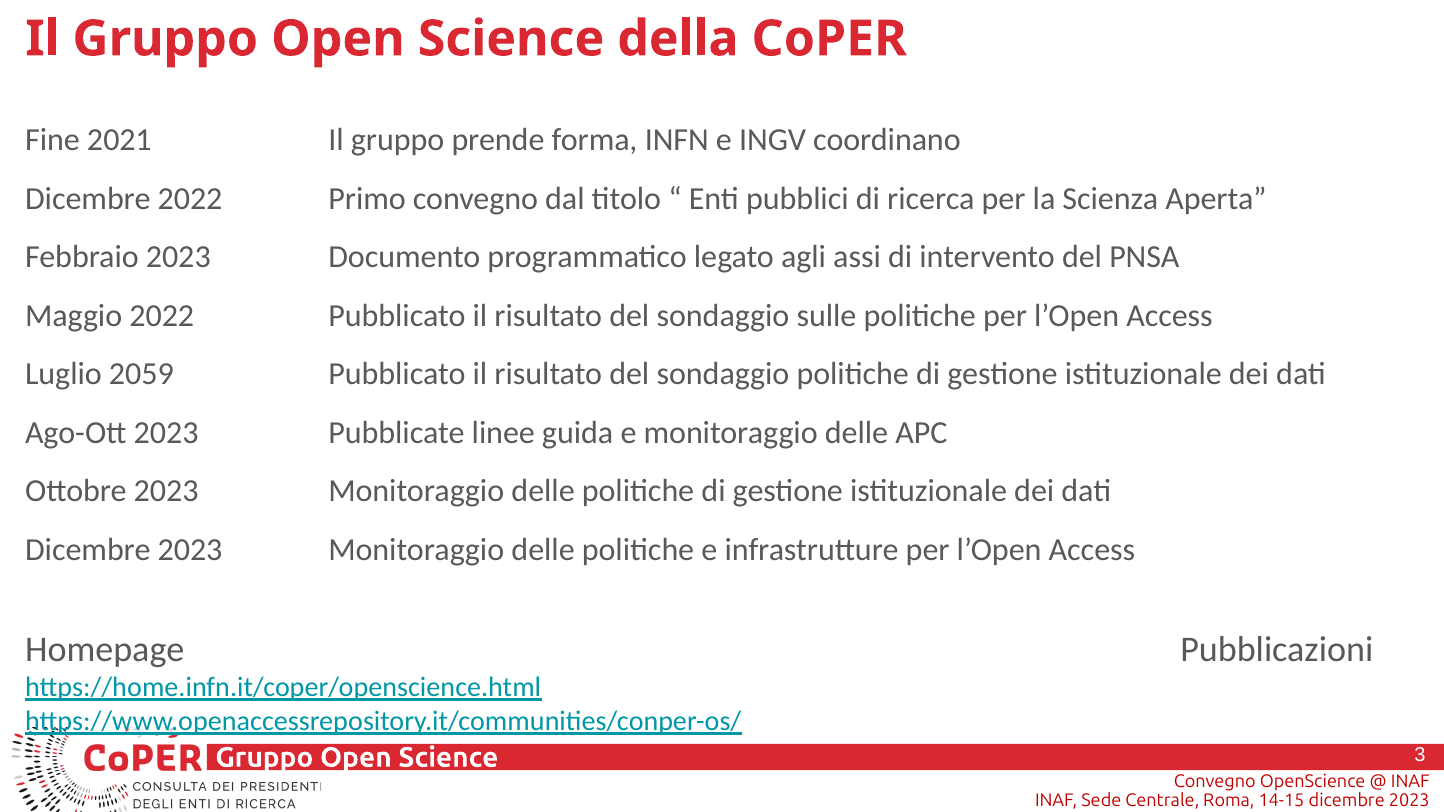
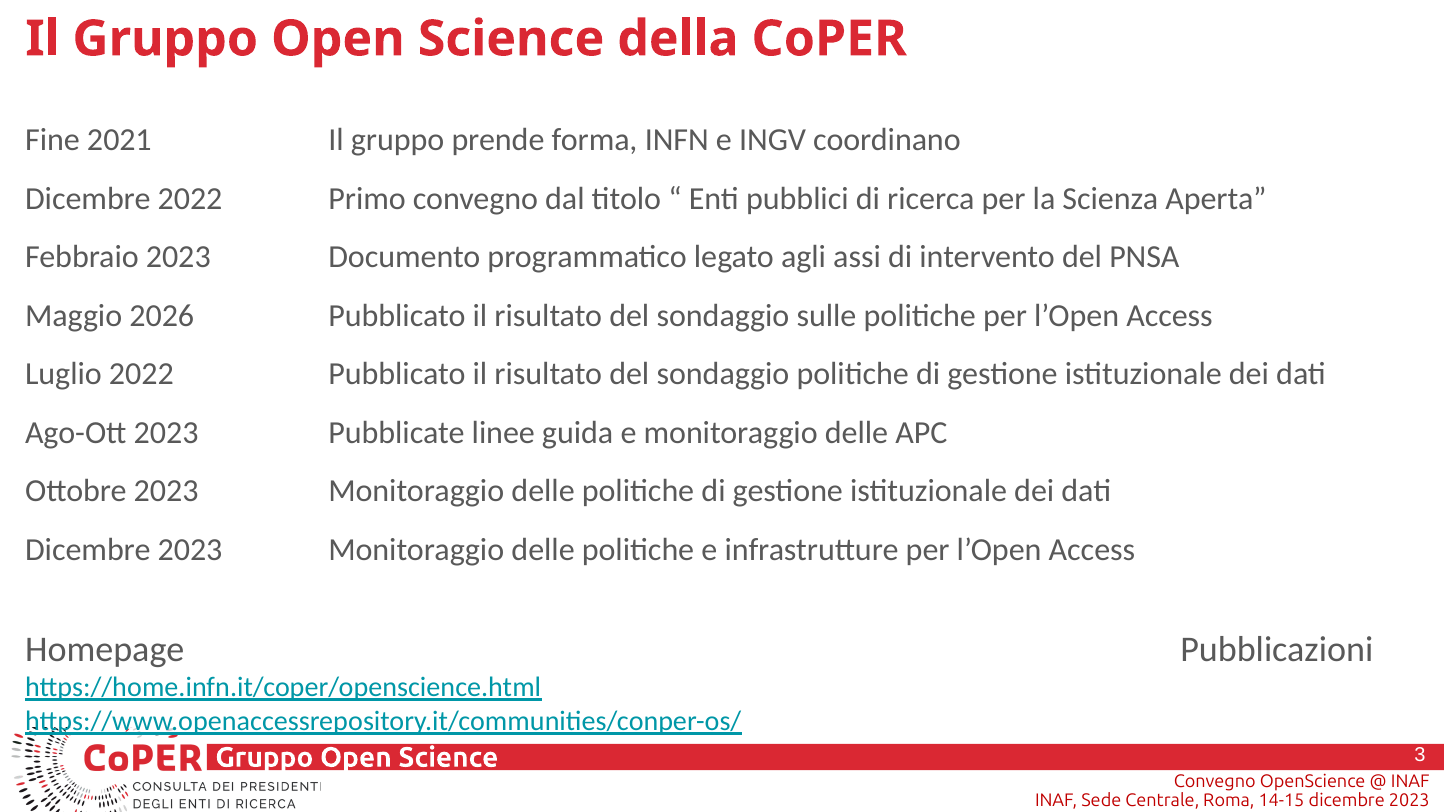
Maggio 2022: 2022 -> 2026
Luglio 2059: 2059 -> 2022
